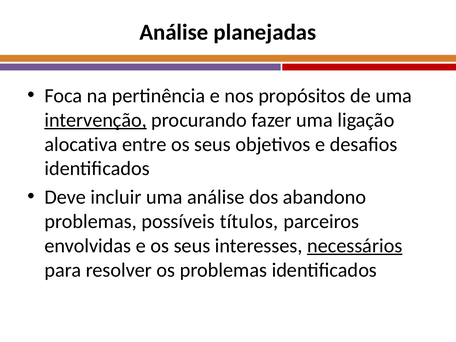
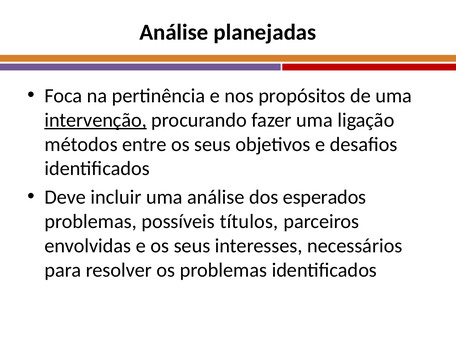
alocativa: alocativa -> métodos
abandono: abandono -> esperados
necessários underline: present -> none
